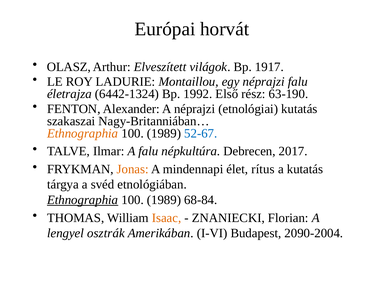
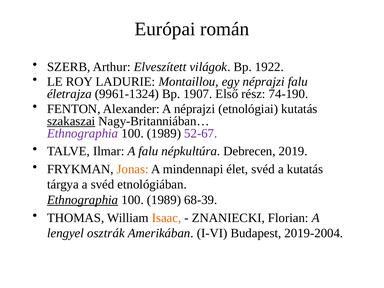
horvát: horvát -> román
OLASZ: OLASZ -> SZERB
1917: 1917 -> 1922
6442-1324: 6442-1324 -> 9961-1324
1992: 1992 -> 1907
63-190: 63-190 -> 74-190
szakaszai underline: none -> present
Ethnographia at (83, 133) colour: orange -> purple
52-67 colour: blue -> purple
2017: 2017 -> 2019
élet rítus: rítus -> svéd
68-84: 68-84 -> 68-39
2090-2004: 2090-2004 -> 2019-2004
